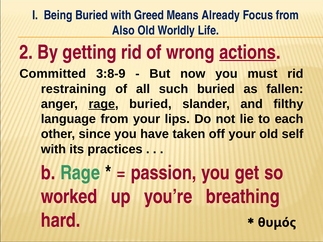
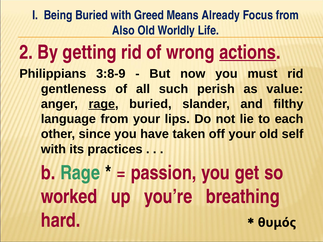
Committed: Committed -> Philippians
restraining: restraining -> gentleness
such buried: buried -> perish
fallen: fallen -> value
